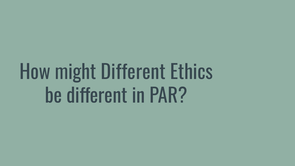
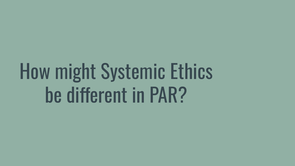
might Different: Different -> Systemic
